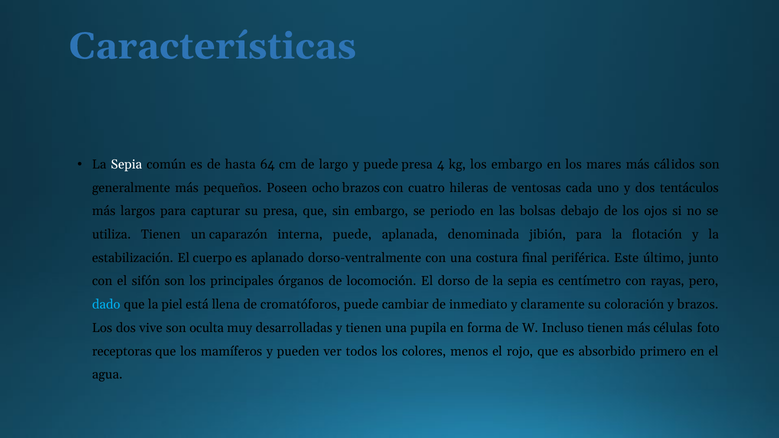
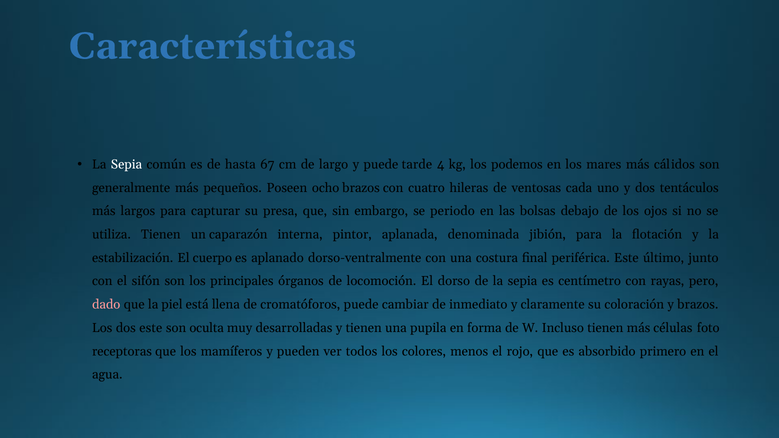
64: 64 -> 67
puede presa: presa -> tarde
los embargo: embargo -> podemos
interna puede: puede -> pintor
dado colour: light blue -> pink
dos vive: vive -> este
